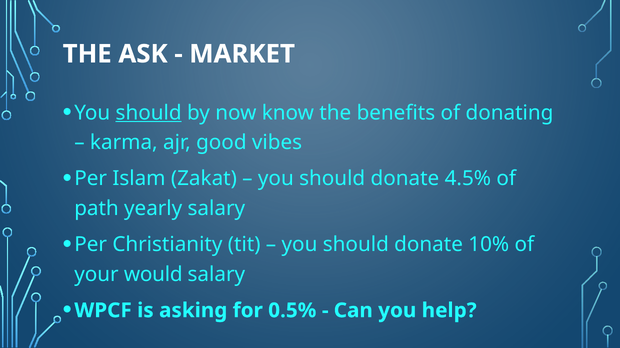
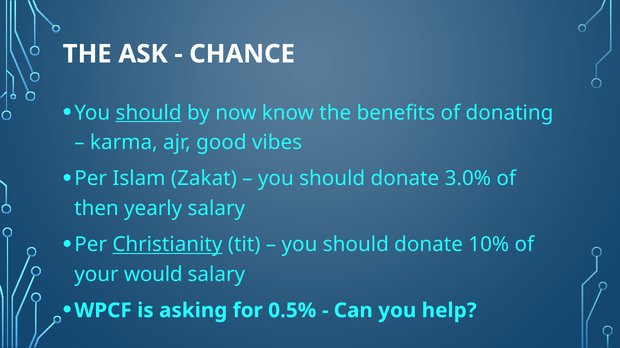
MARKET: MARKET -> CHANCE
4.5%: 4.5% -> 3.0%
path: path -> then
Christianity underline: none -> present
